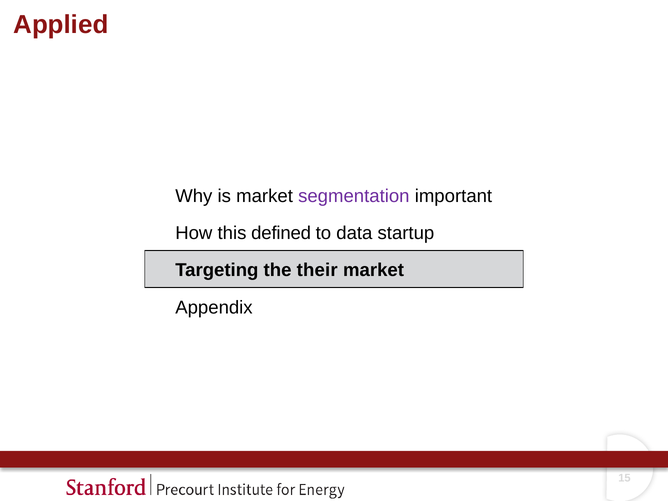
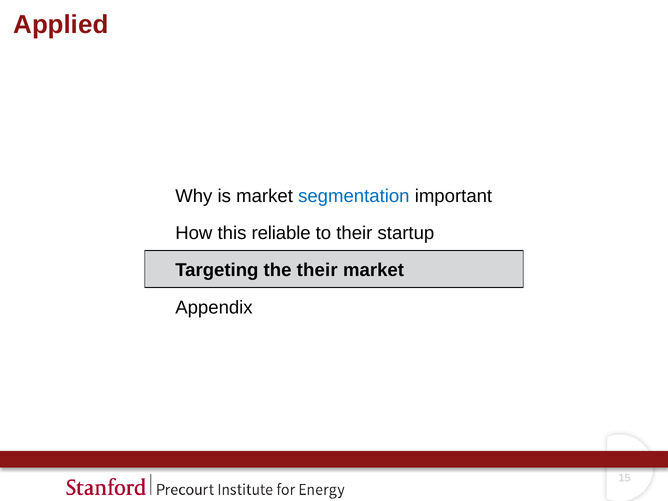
segmentation colour: purple -> blue
defined: defined -> reliable
to data: data -> their
